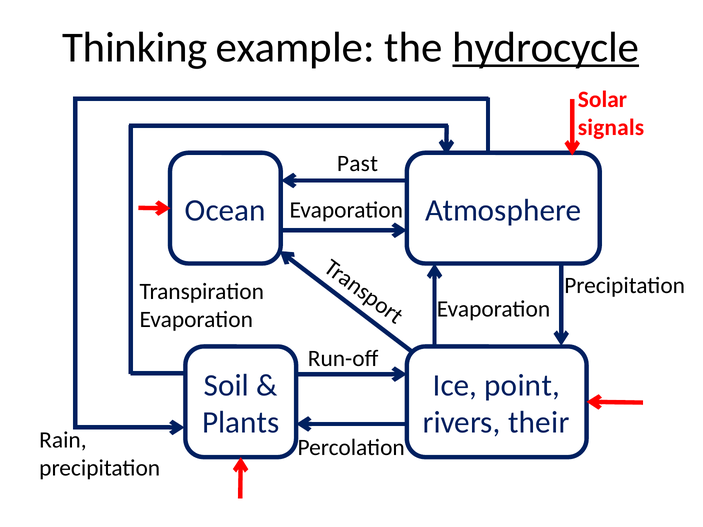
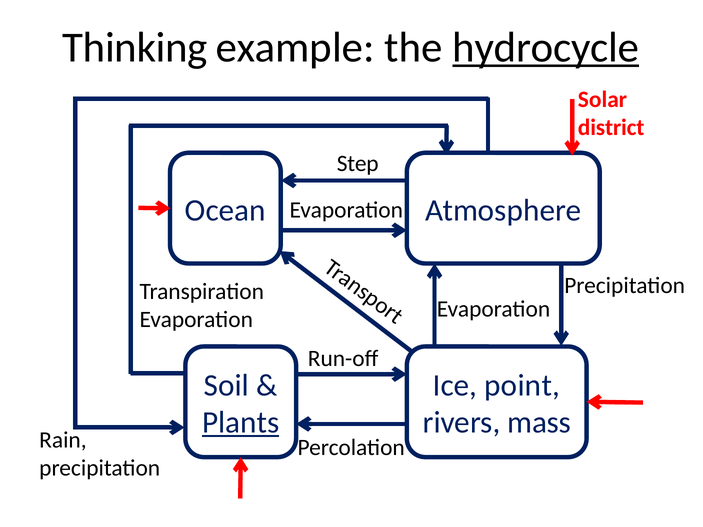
signals: signals -> district
Past: Past -> Step
Plants underline: none -> present
their: their -> mass
